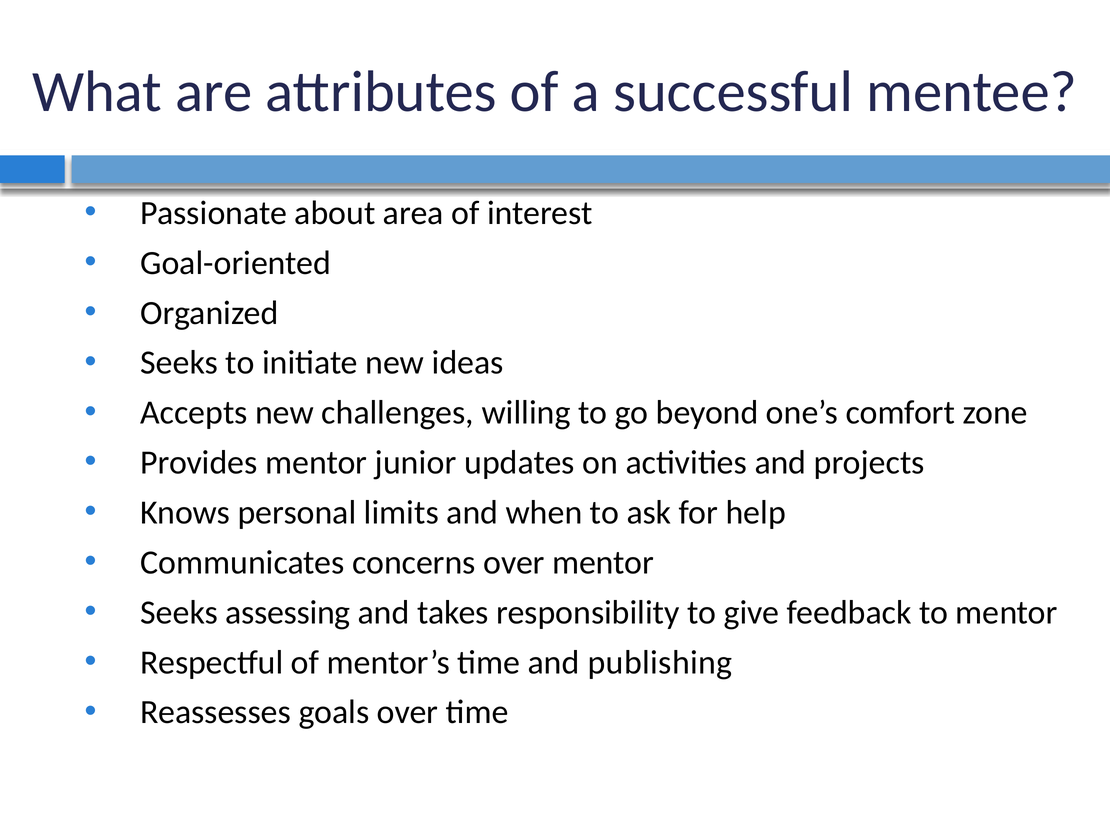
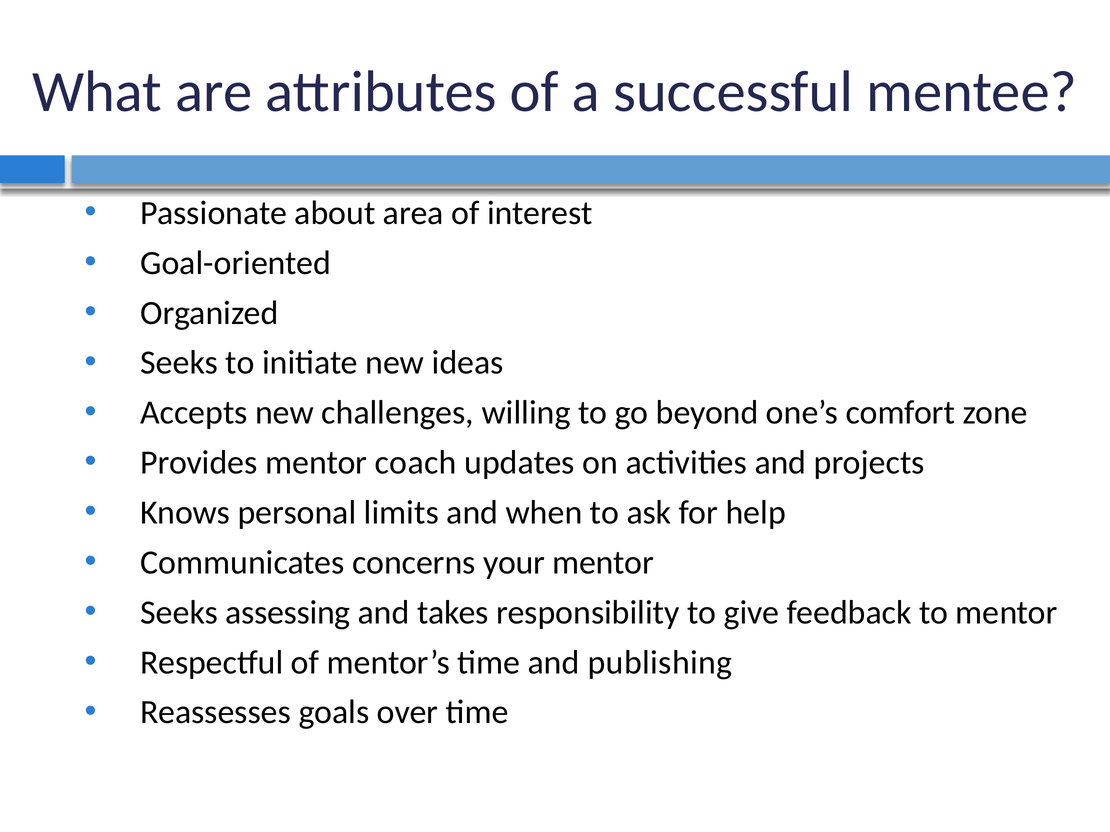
junior: junior -> coach
concerns over: over -> your
